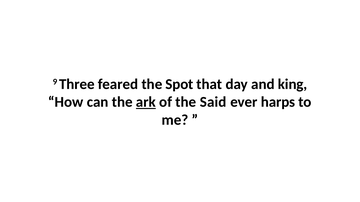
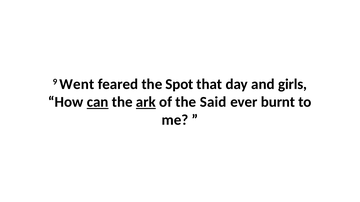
Three: Three -> Went
king: king -> girls
can underline: none -> present
harps: harps -> burnt
